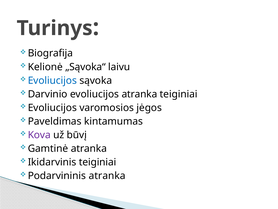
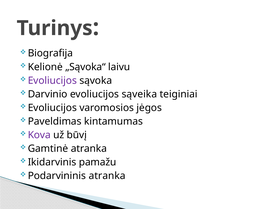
Evoliucijos at (52, 80) colour: blue -> purple
evoliucijos atranka: atranka -> sąveika
Ikidarvinis teiginiai: teiginiai -> pamažu
